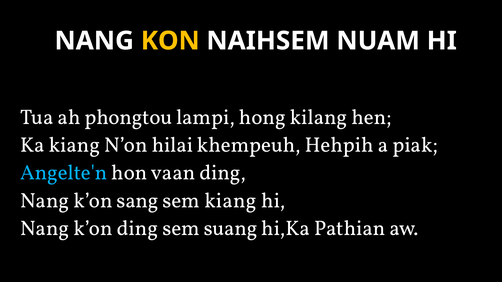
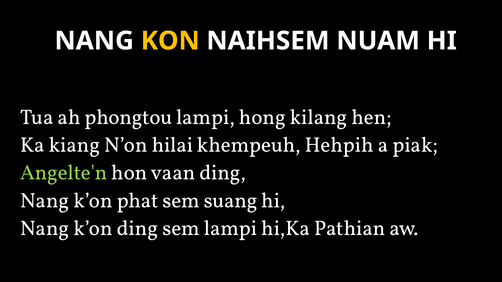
Angelte'n colour: light blue -> light green
sang: sang -> phat
sem kiang: kiang -> suang
sem suang: suang -> lampi
